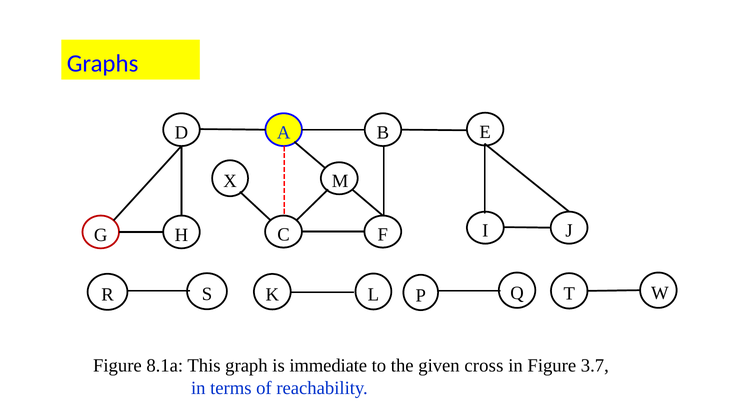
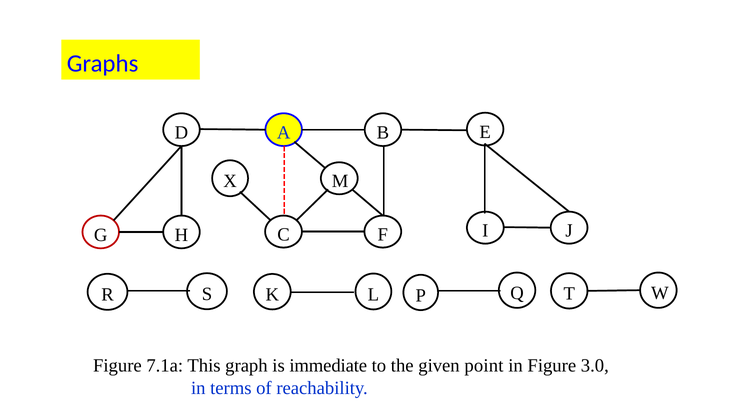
8.1a: 8.1a -> 7.1a
cross: cross -> point
3.7: 3.7 -> 3.0
